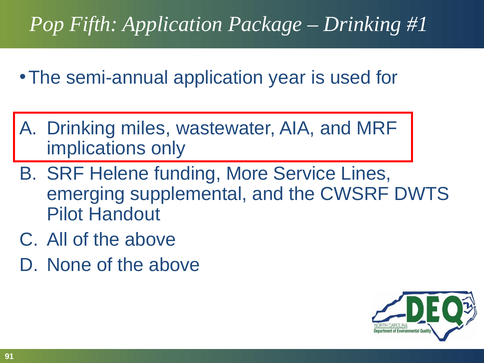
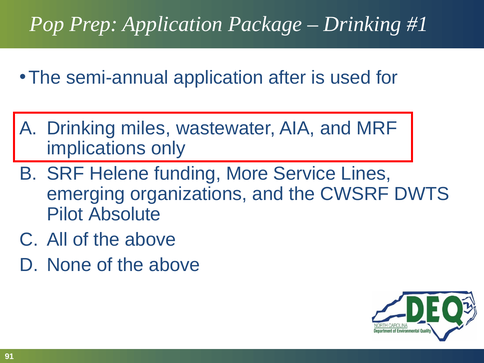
Fifth: Fifth -> Prep
year: year -> after
supplemental: supplemental -> organizations
Handout: Handout -> Absolute
